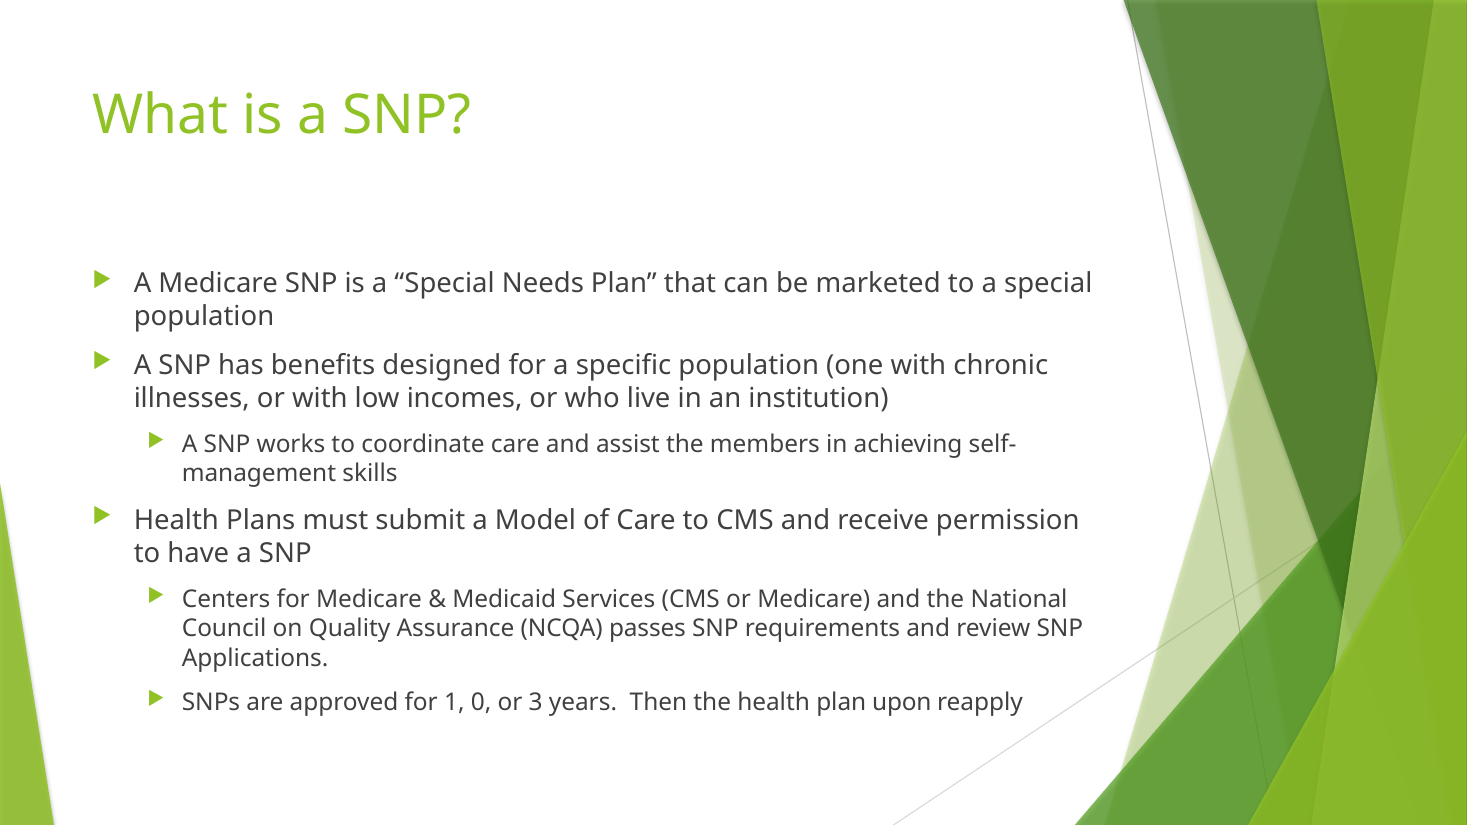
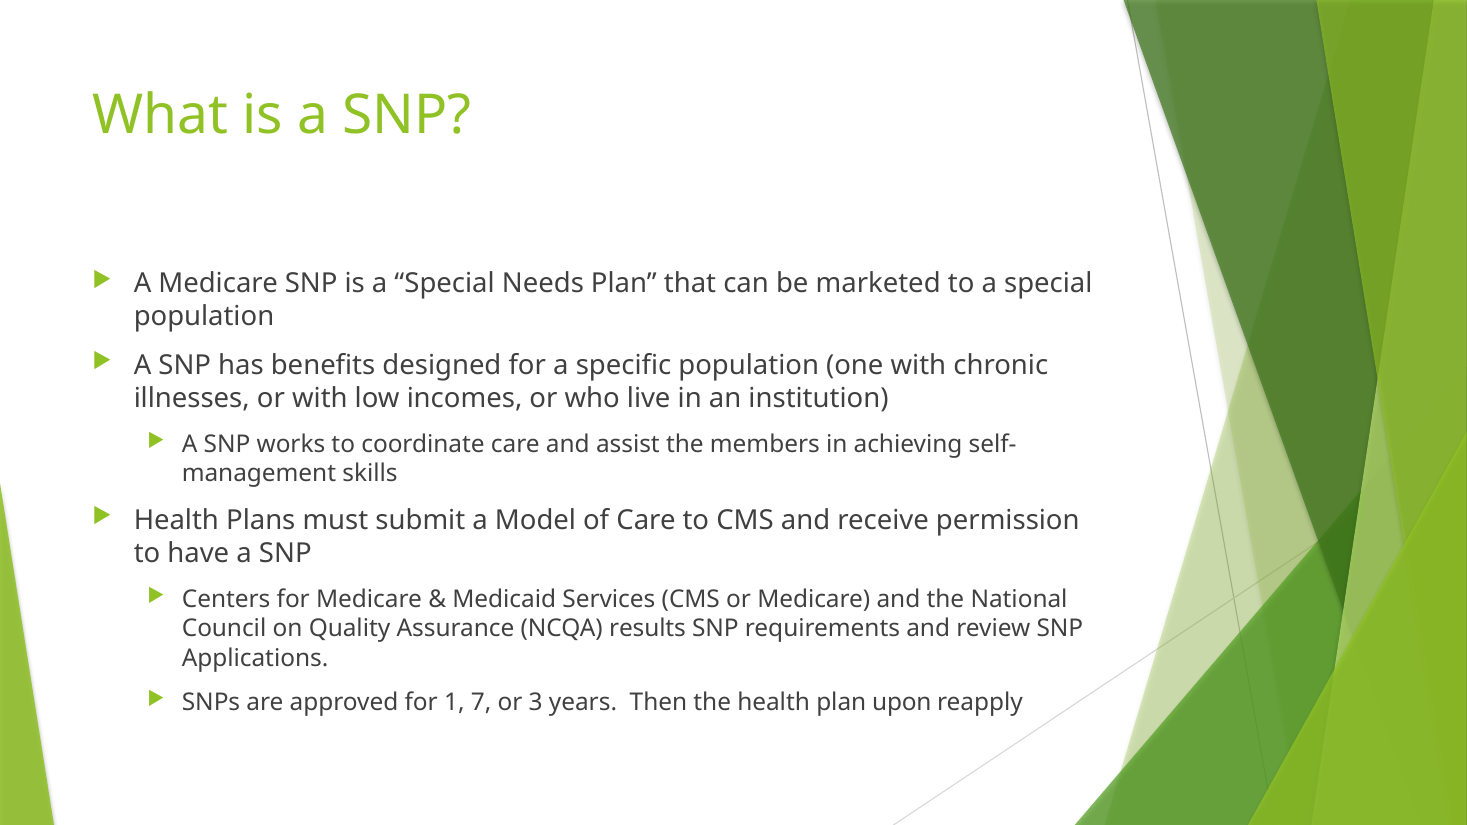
passes: passes -> results
0: 0 -> 7
